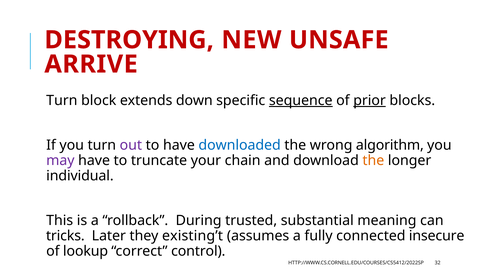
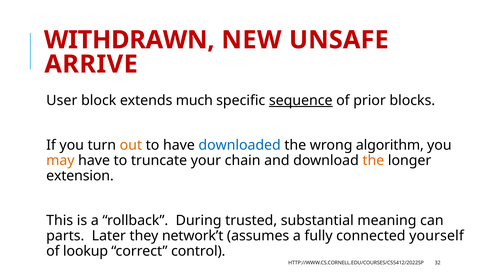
DESTROYING: DESTROYING -> WITHDRAWN
Turn at (62, 100): Turn -> User
down: down -> much
prior underline: present -> none
out colour: purple -> orange
may colour: purple -> orange
individual: individual -> extension
tricks: tricks -> parts
existing’t: existing’t -> network’t
insecure: insecure -> yourself
